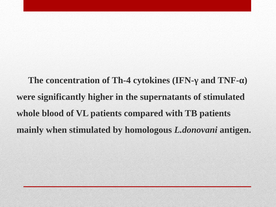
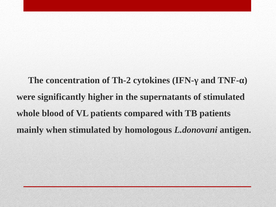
Th-4: Th-4 -> Th-2
